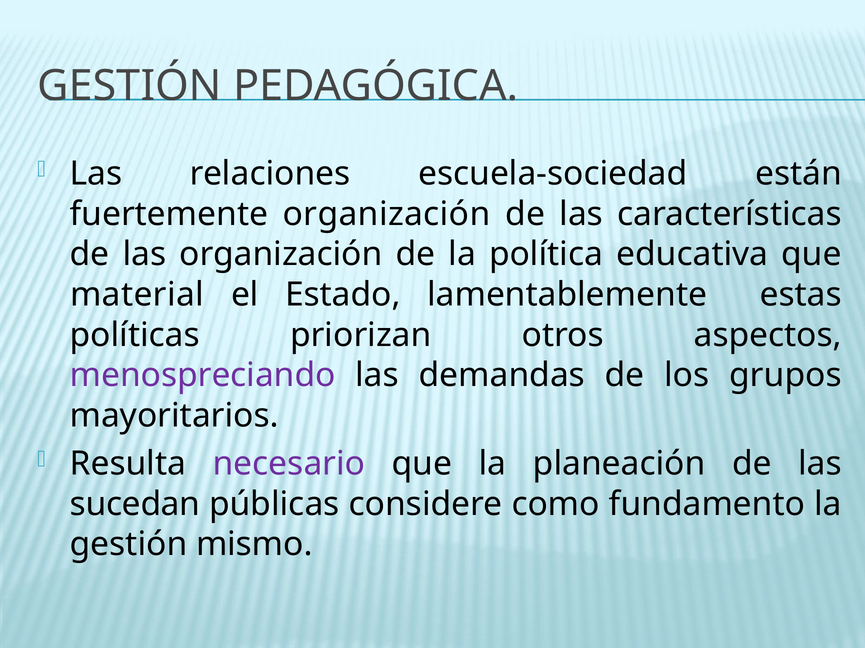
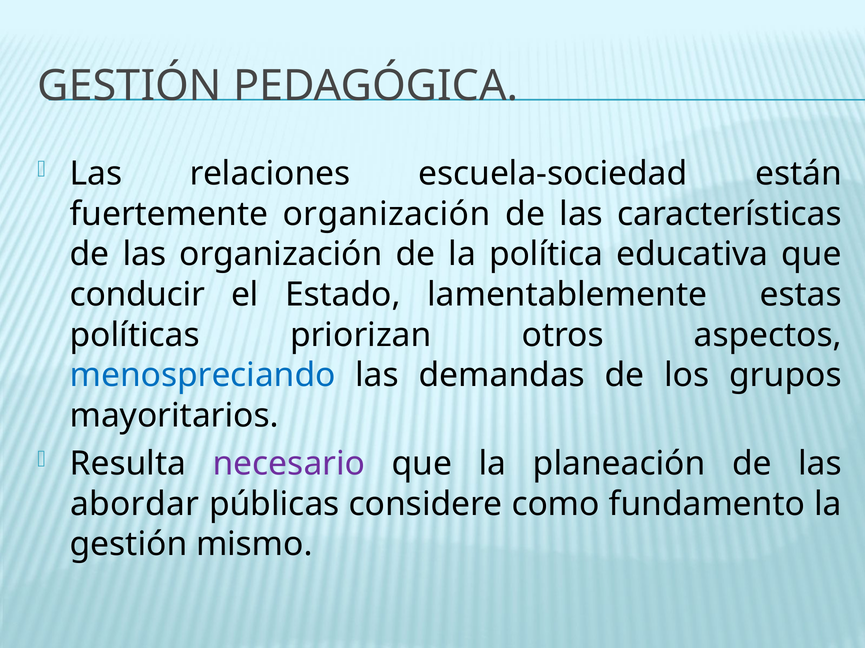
material: material -> conducir
menospreciando colour: purple -> blue
sucedan: sucedan -> abordar
